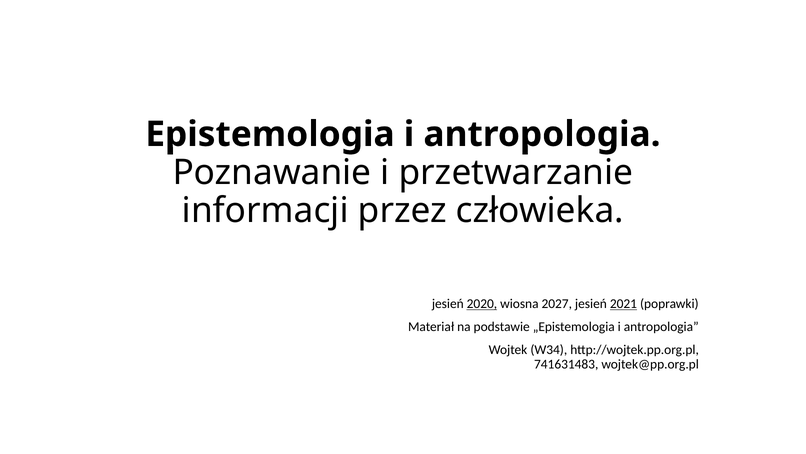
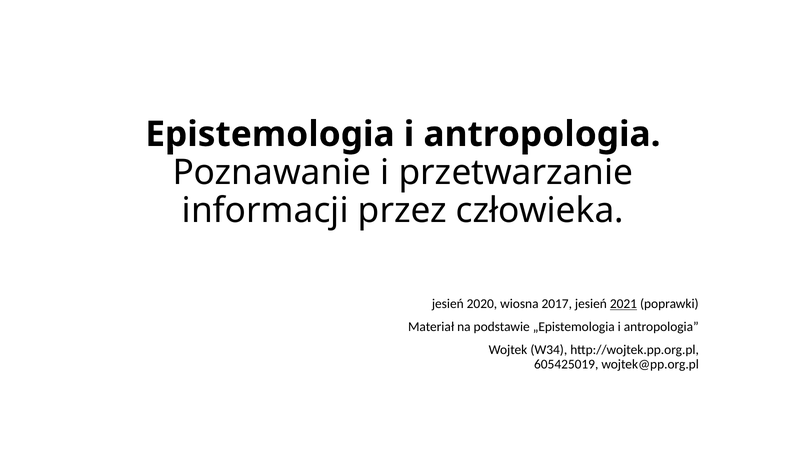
2020 underline: present -> none
2027: 2027 -> 2017
741631483: 741631483 -> 605425019
